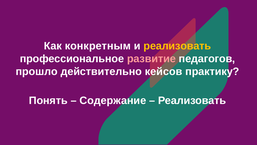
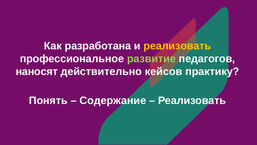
конкретным: конкретным -> разработана
развитие colour: pink -> light green
прошло: прошло -> наносят
